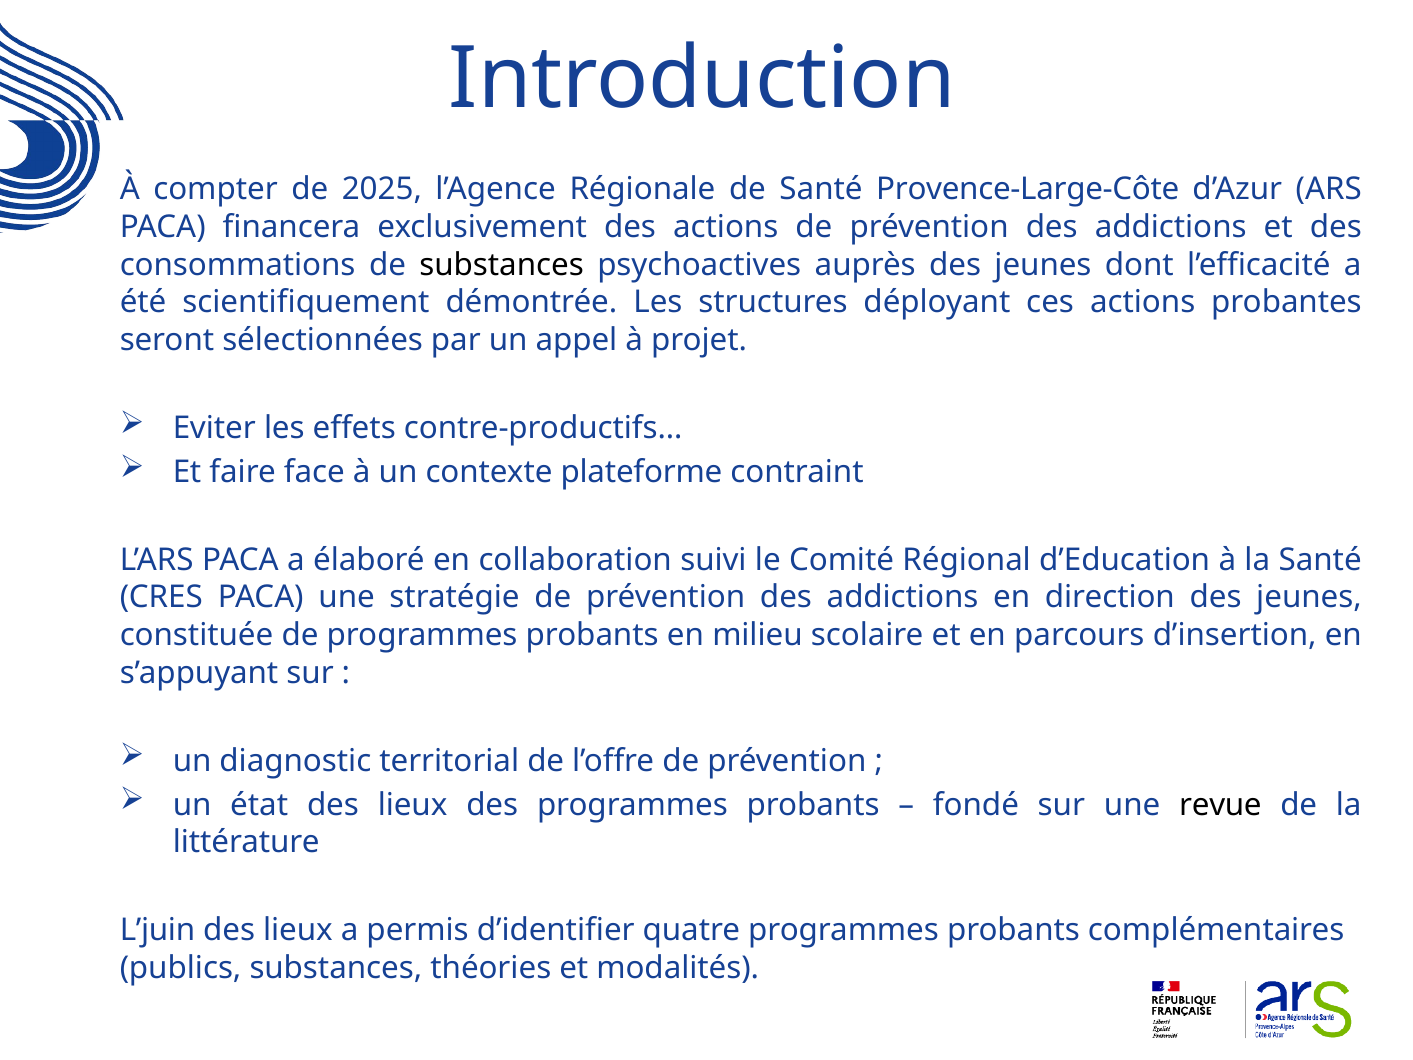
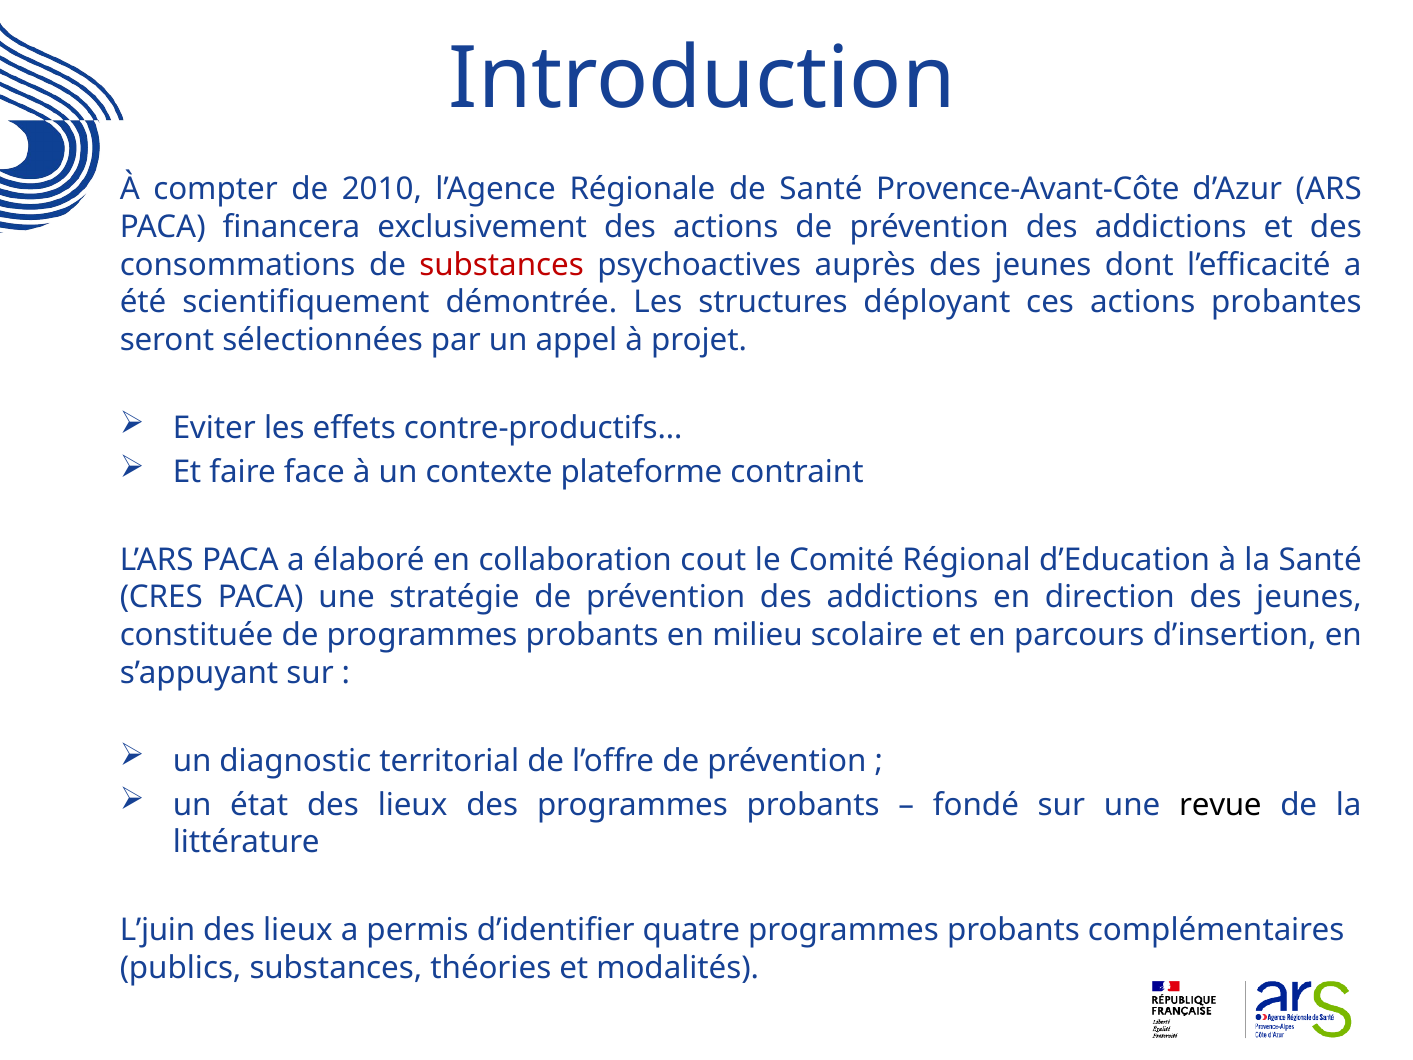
2025: 2025 -> 2010
Provence-Large-Côte: Provence-Large-Côte -> Provence-Avant-Côte
substances at (502, 265) colour: black -> red
suivi: suivi -> cout
